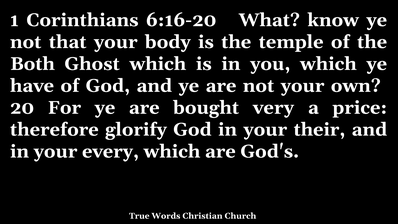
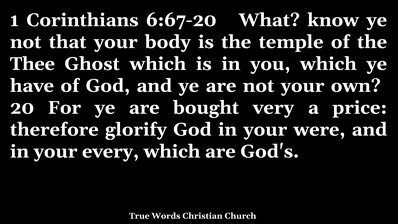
6:16-20: 6:16-20 -> 6:67-20
Both: Both -> Thee
their: their -> were
